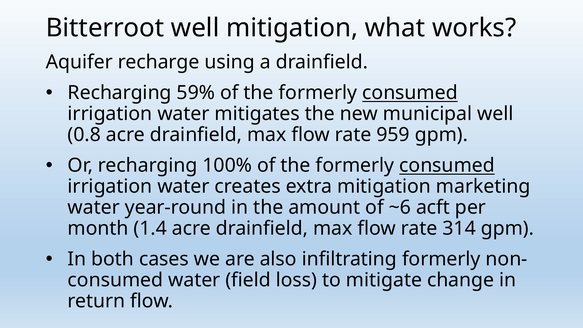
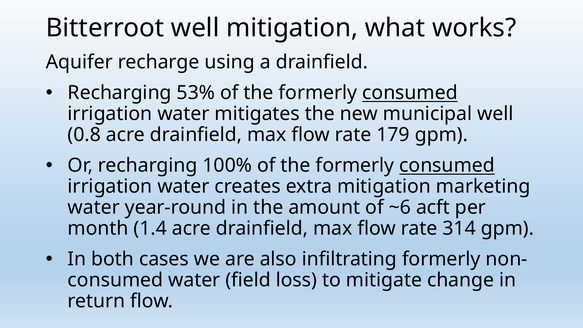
59%: 59% -> 53%
959: 959 -> 179
